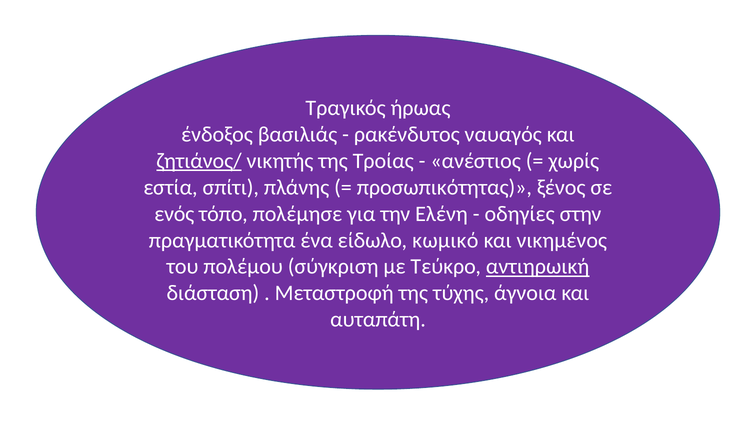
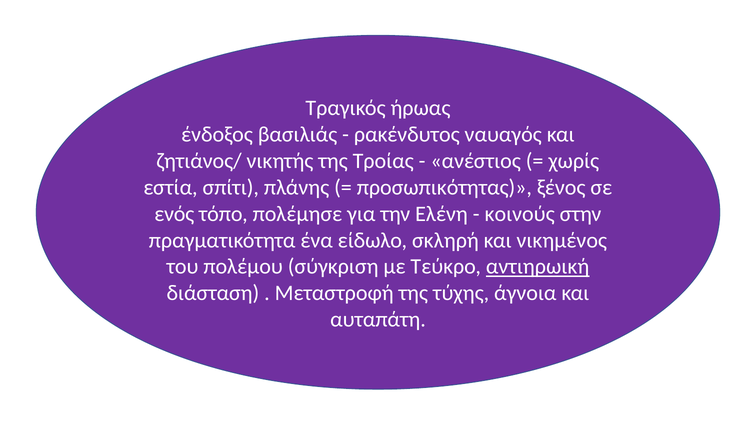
ζητιάνος/ underline: present -> none
οδηγίες: οδηγίες -> κοινούς
κωμικό: κωμικό -> σκληρή
